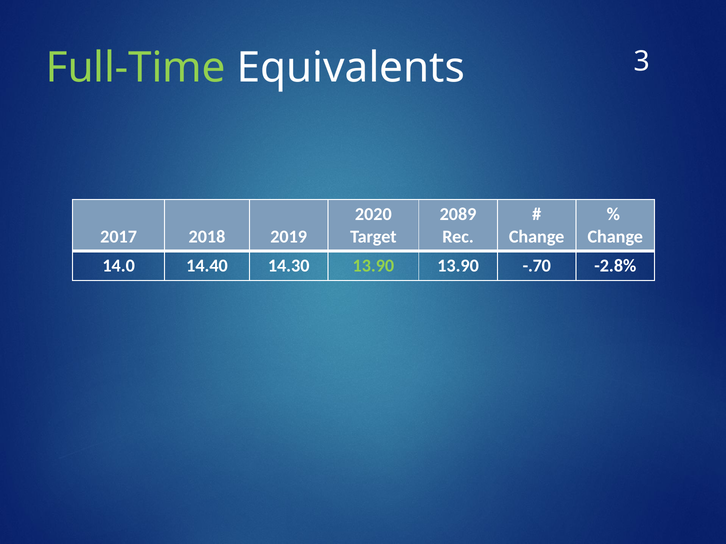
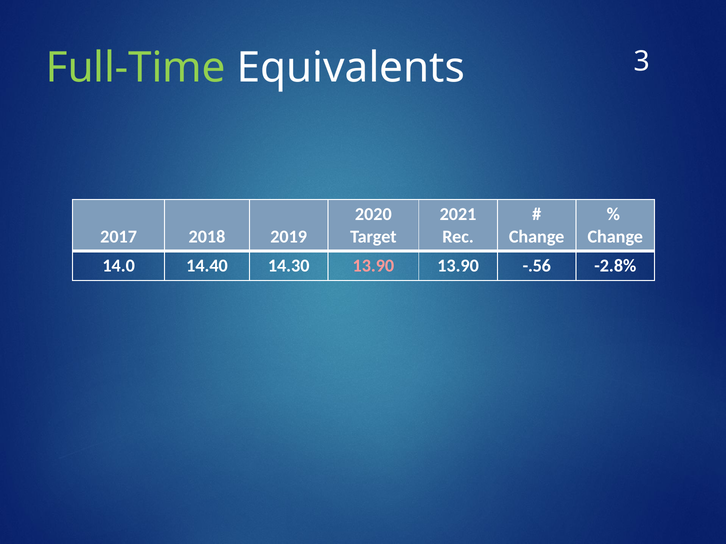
2089: 2089 -> 2021
13.90 at (373, 266) colour: light green -> pink
-.70: -.70 -> -.56
